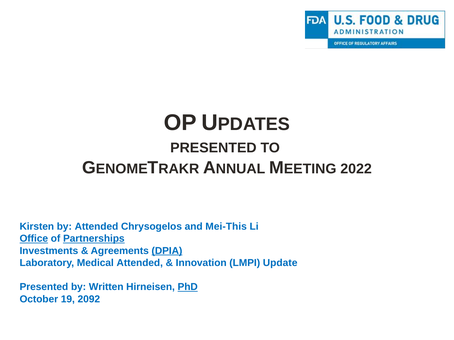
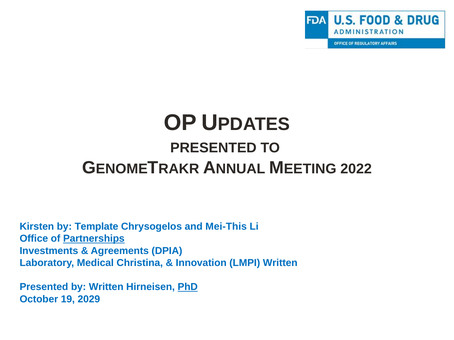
by Attended: Attended -> Template
Office underline: present -> none
DPIA underline: present -> none
Medical Attended: Attended -> Christina
LMPI Update: Update -> Written
2092: 2092 -> 2029
